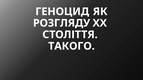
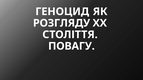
ТАКОГО: ТАКОГО -> ПОВАГУ
